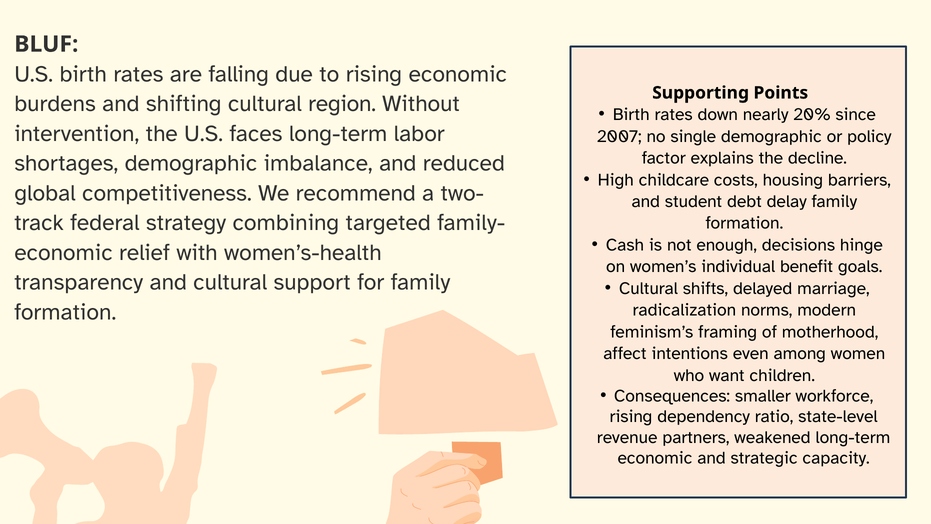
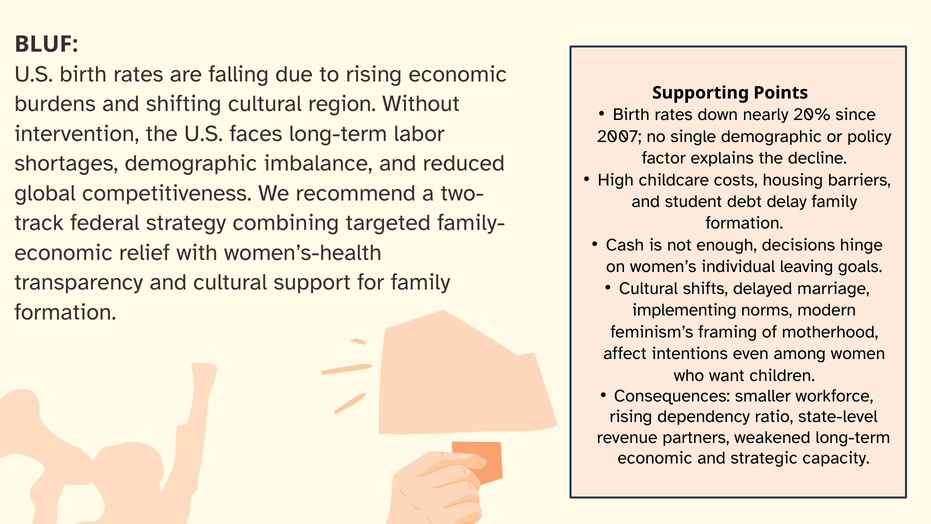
benefit: benefit -> leaving
radicalization: radicalization -> implementing
